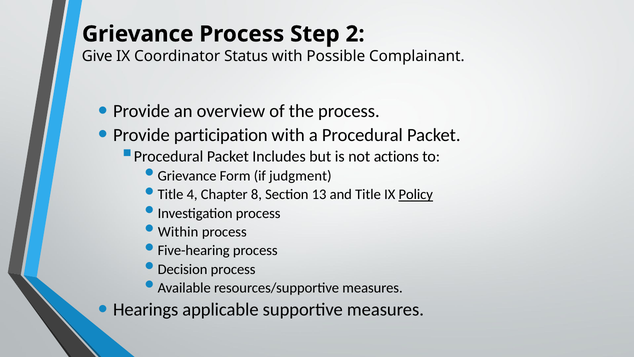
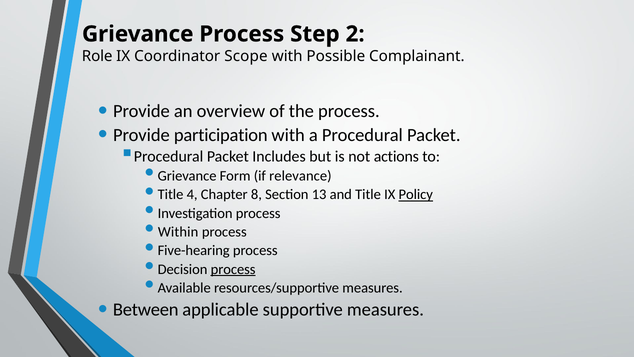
Give: Give -> Role
Status: Status -> Scope
judgment: judgment -> relevance
process at (233, 269) underline: none -> present
Hearings: Hearings -> Between
